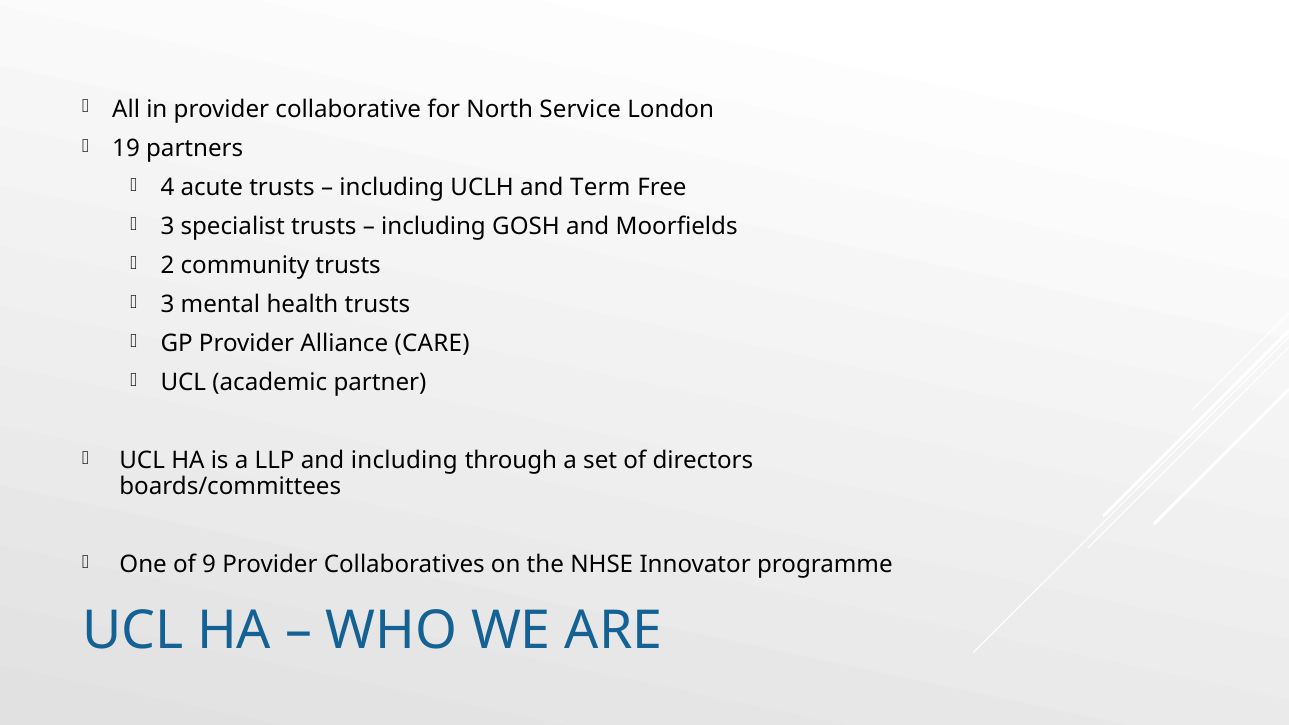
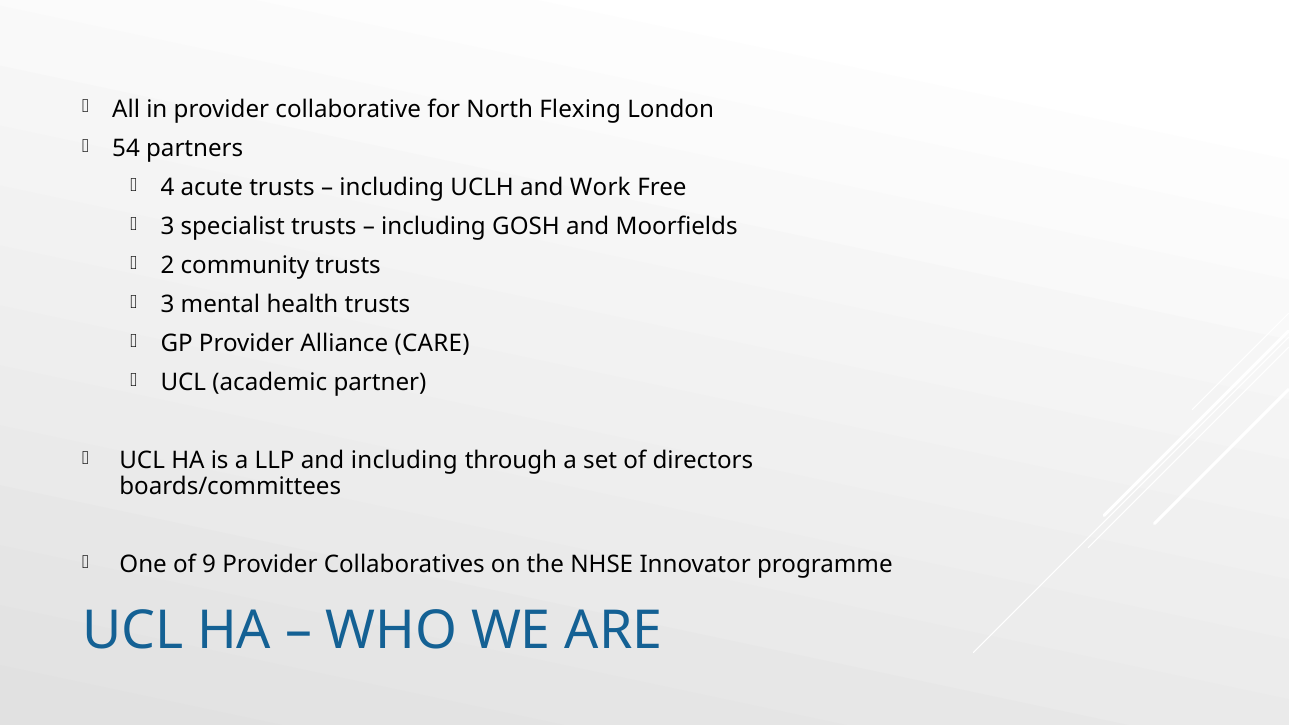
Service: Service -> Flexing
19: 19 -> 54
Term: Term -> Work
